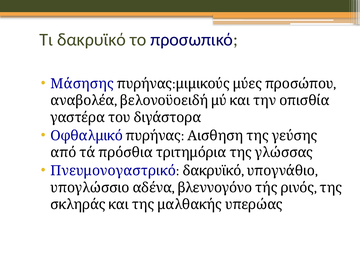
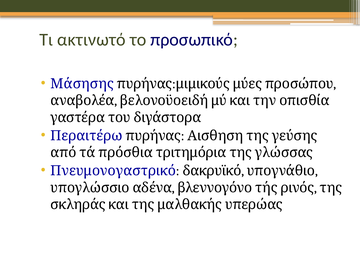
Τι δακρυϊκό: δακρυϊκό -> ακτινωτό
Οφθαλμικό: Οφθαλμικό -> Περαιτέρω
